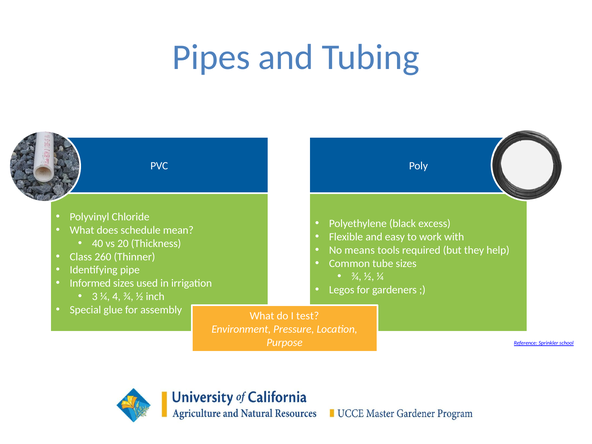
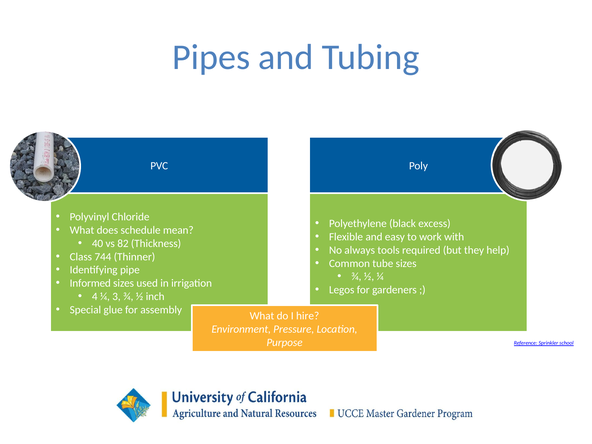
20: 20 -> 82
means: means -> always
260: 260 -> 744
3: 3 -> 4
4: 4 -> 3
test: test -> hire
